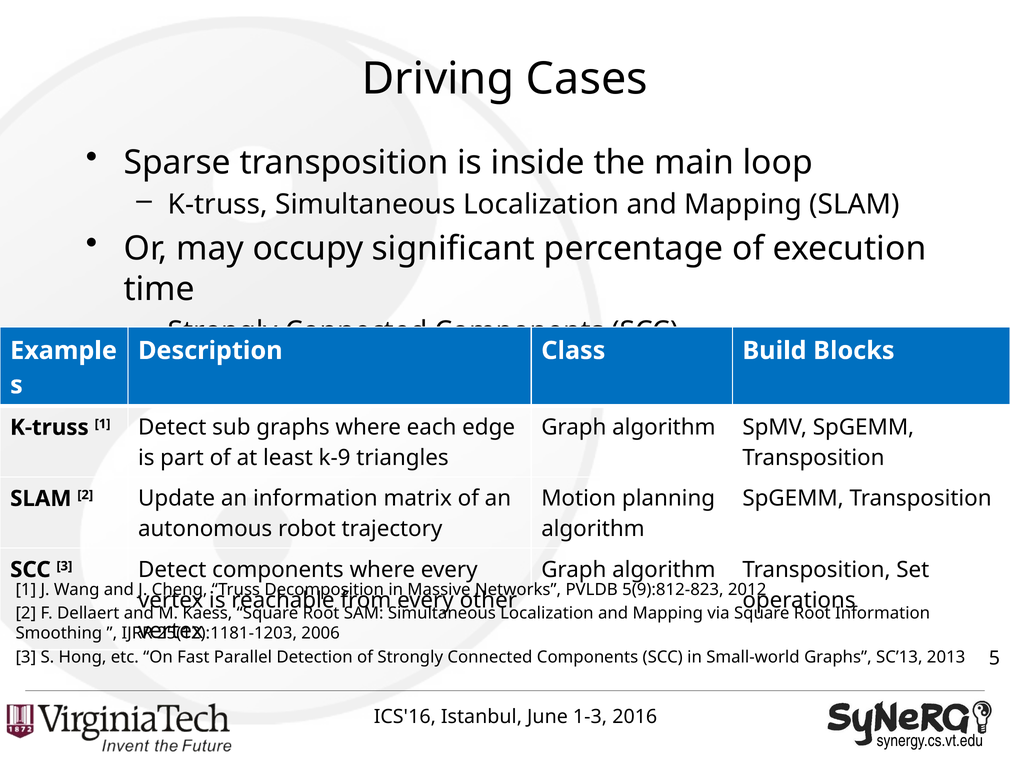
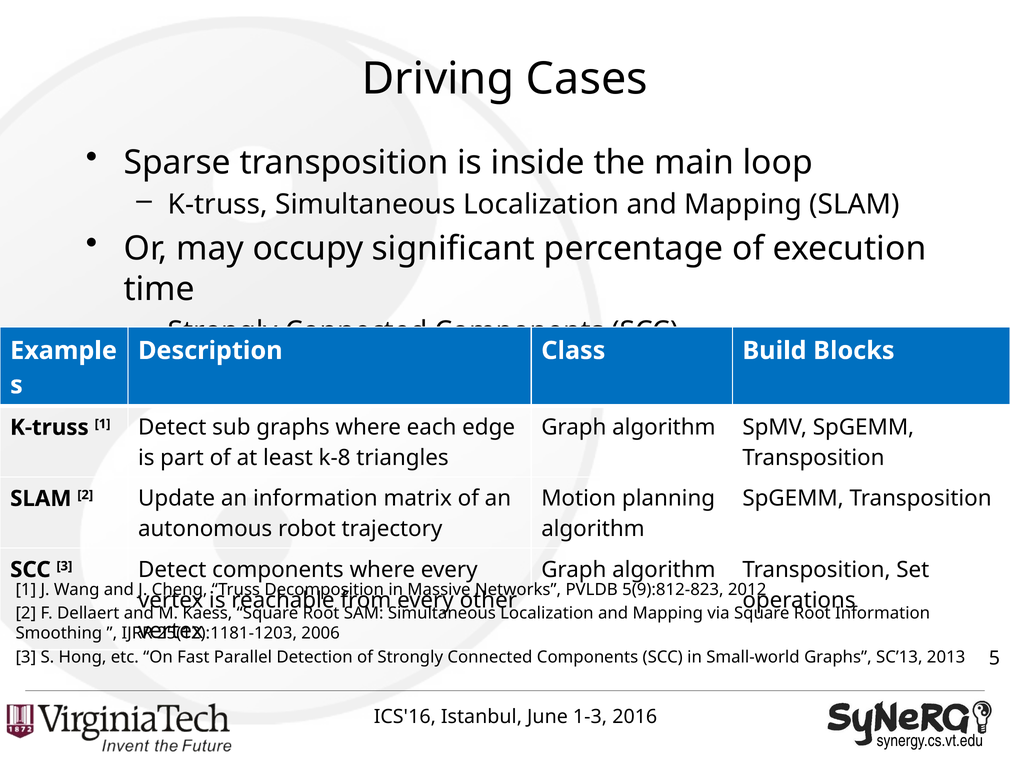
k-9: k-9 -> k-8
